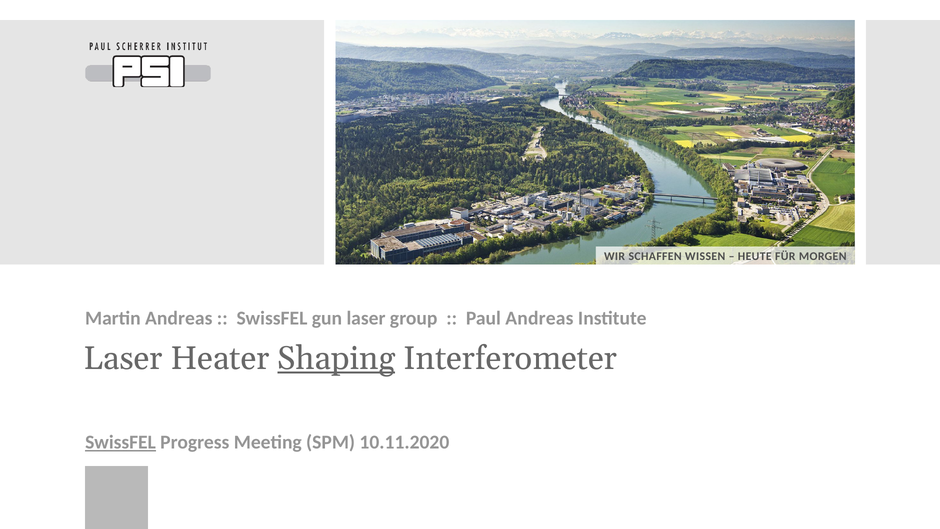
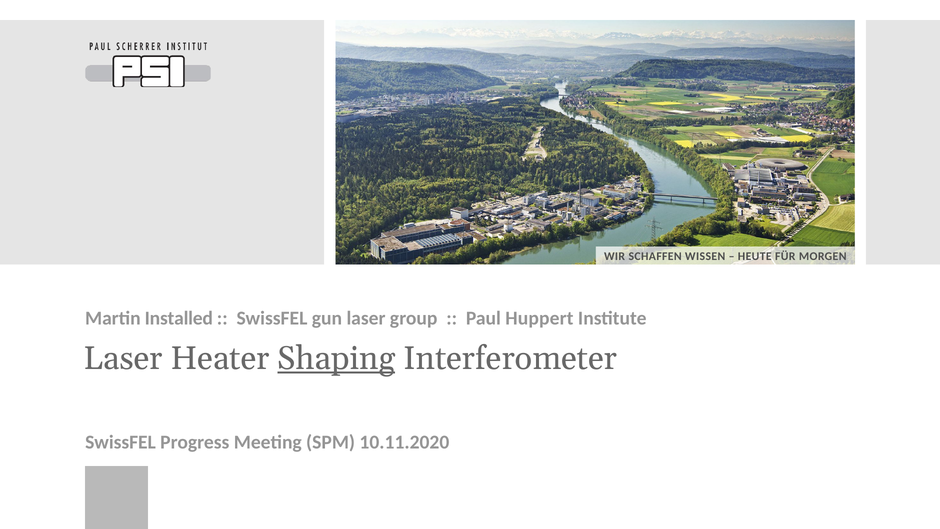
Martin Andreas: Andreas -> Installed
Paul Andreas: Andreas -> Huppert
SwissFEL at (121, 442) underline: present -> none
